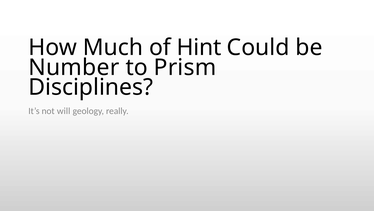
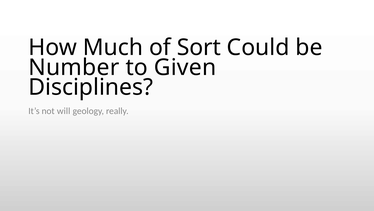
Hint: Hint -> Sort
Prism: Prism -> Given
